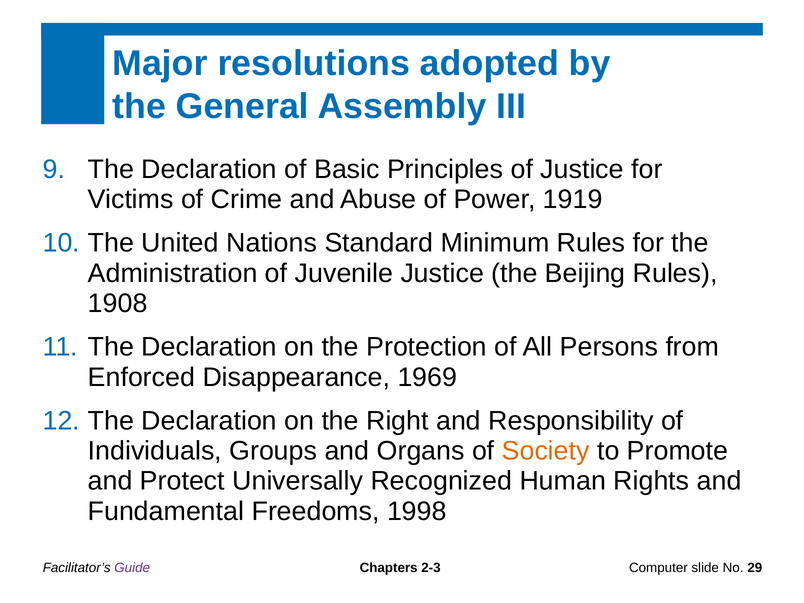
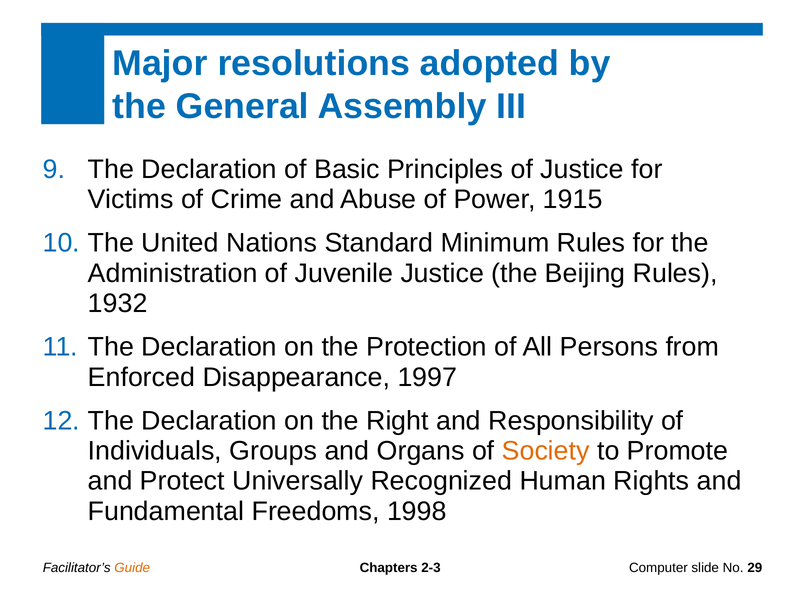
1919: 1919 -> 1915
1908: 1908 -> 1932
1969: 1969 -> 1997
Guide colour: purple -> orange
